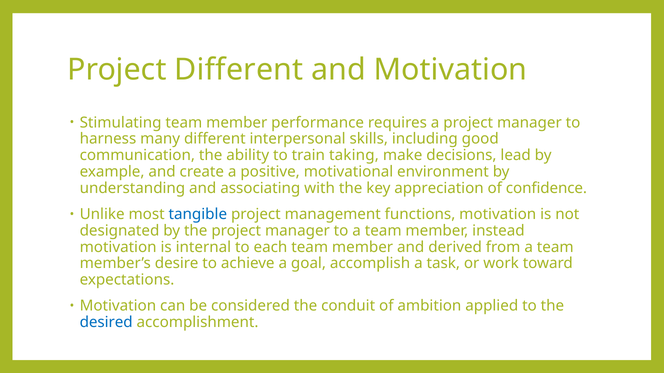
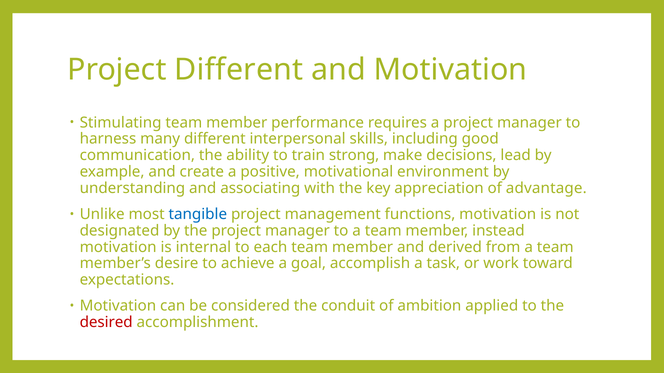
taking: taking -> strong
confidence: confidence -> advantage
desired colour: blue -> red
